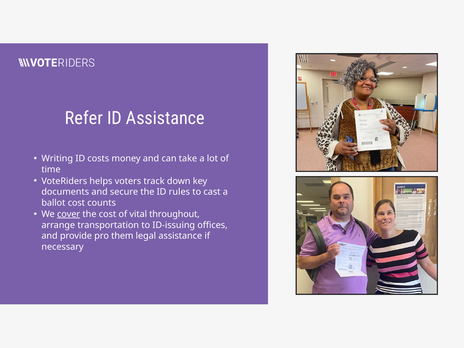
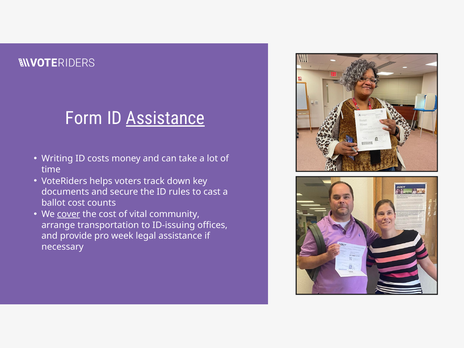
Refer: Refer -> Form
Assistance at (165, 118) underline: none -> present
throughout: throughout -> community
them: them -> week
